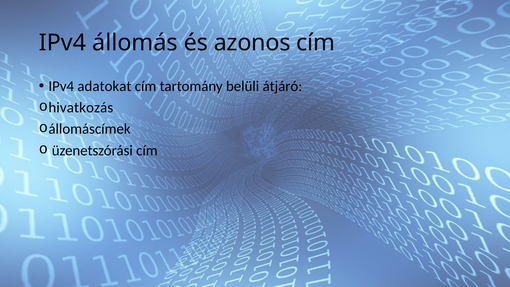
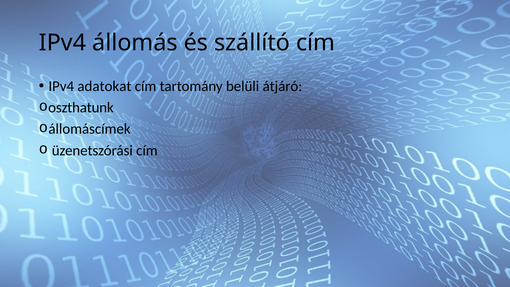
azonos: azonos -> szállító
hivatkozás: hivatkozás -> oszthatunk
